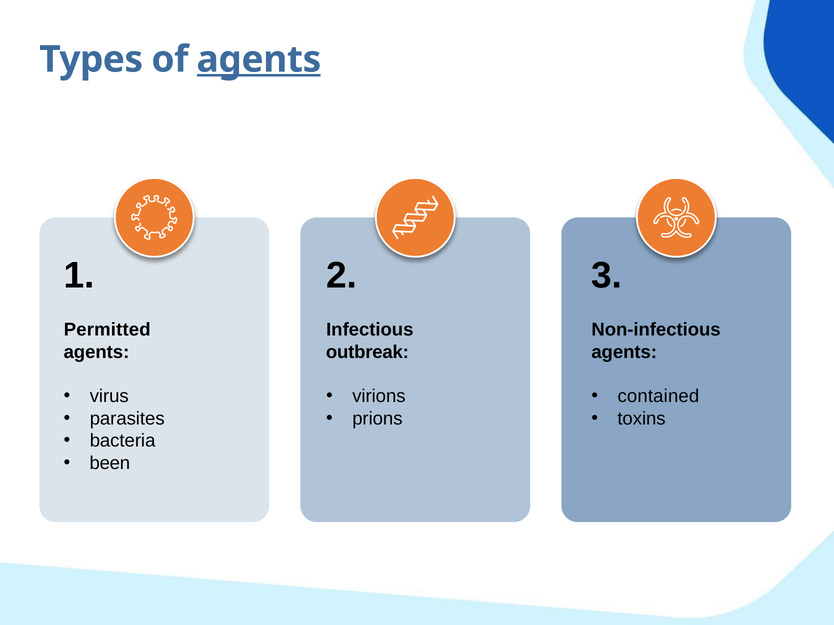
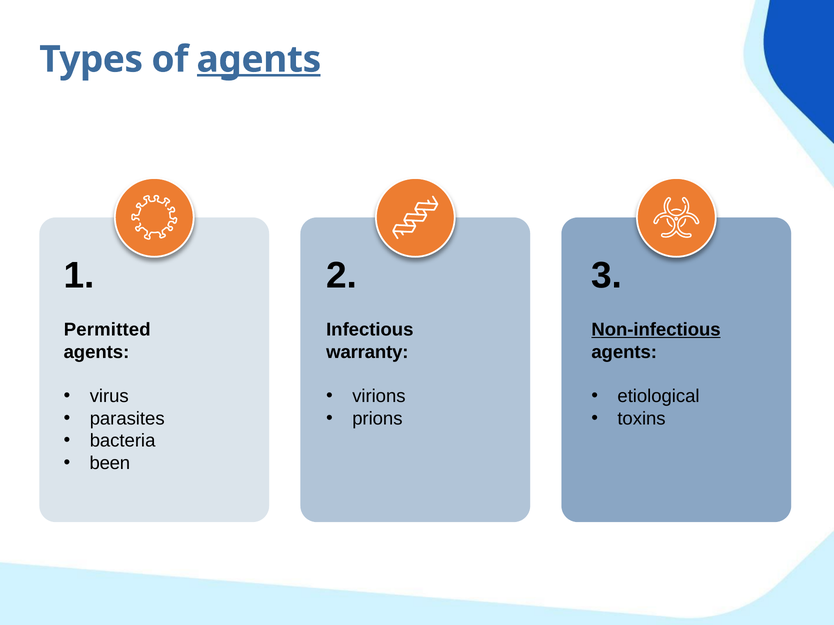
Non-infectious underline: none -> present
outbreak: outbreak -> warranty
contained: contained -> etiological
